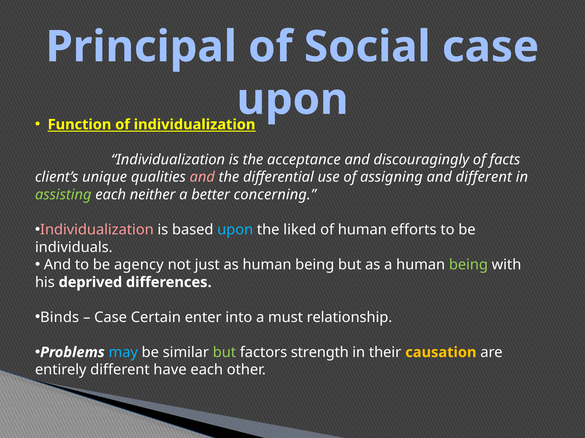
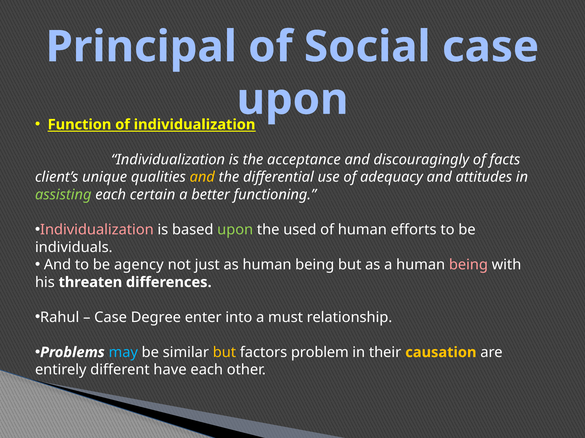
and at (202, 177) colour: pink -> yellow
assigning: assigning -> adequacy
and different: different -> attitudes
neither: neither -> certain
concerning: concerning -> functioning
upon at (235, 230) colour: light blue -> light green
liked: liked -> used
being at (468, 265) colour: light green -> pink
deprived: deprived -> threaten
Binds: Binds -> Rahul
Certain: Certain -> Degree
but at (224, 353) colour: light green -> yellow
strength: strength -> problem
